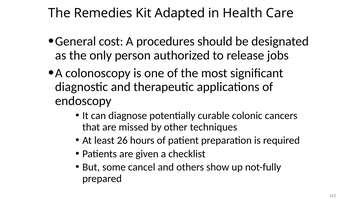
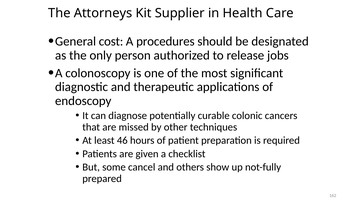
Remedies: Remedies -> Attorneys
Adapted: Adapted -> Supplier
26: 26 -> 46
